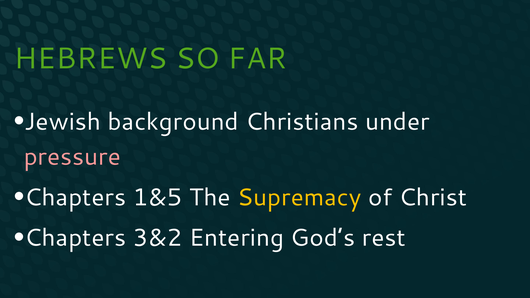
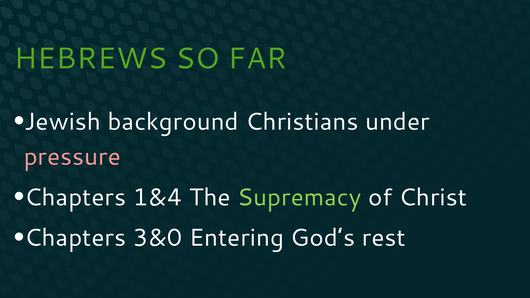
1&5: 1&5 -> 1&4
Supremacy colour: yellow -> light green
3&2: 3&2 -> 3&0
